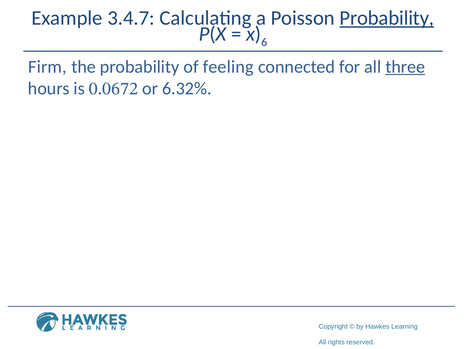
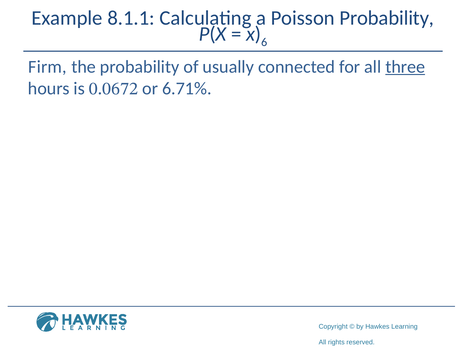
3.4.7: 3.4.7 -> 8.1.1
Probability at (387, 18) underline: present -> none
feeling: feeling -> usually
6.32%: 6.32% -> 6.71%
